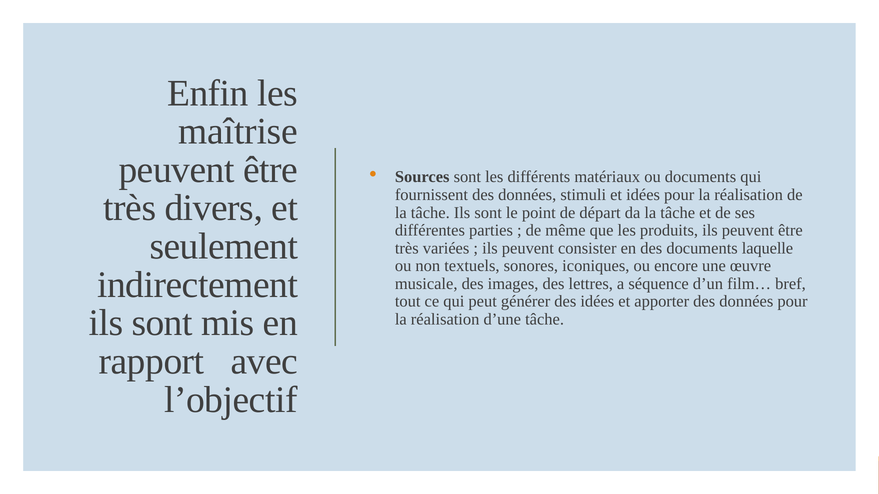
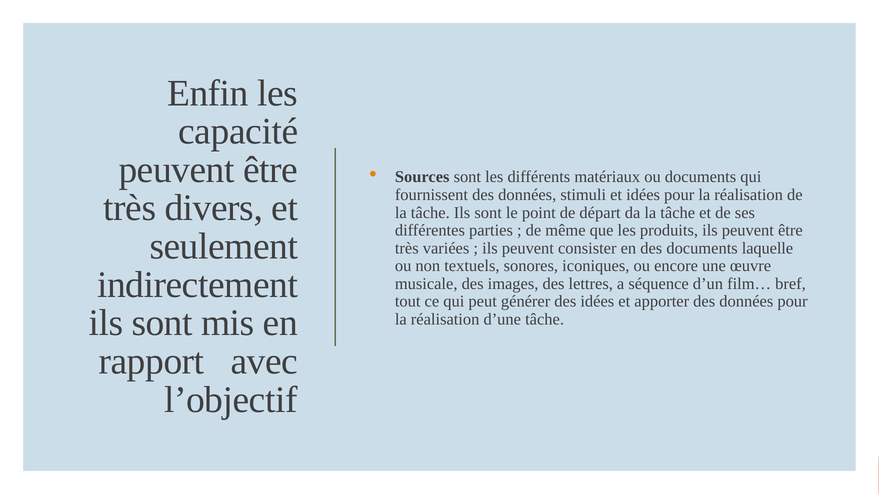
maîtrise: maîtrise -> capacité
